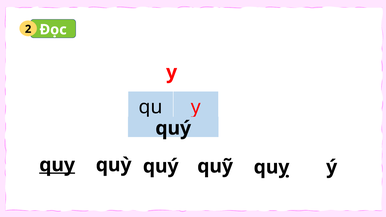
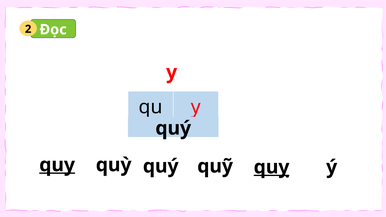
quỵ underline: none -> present
